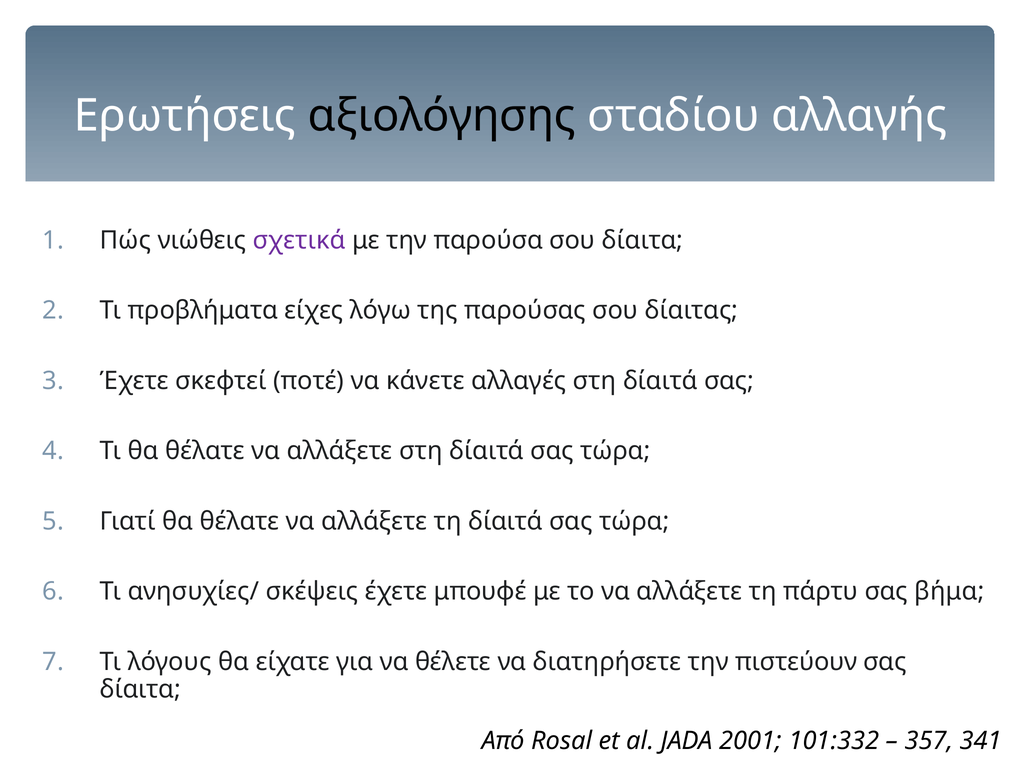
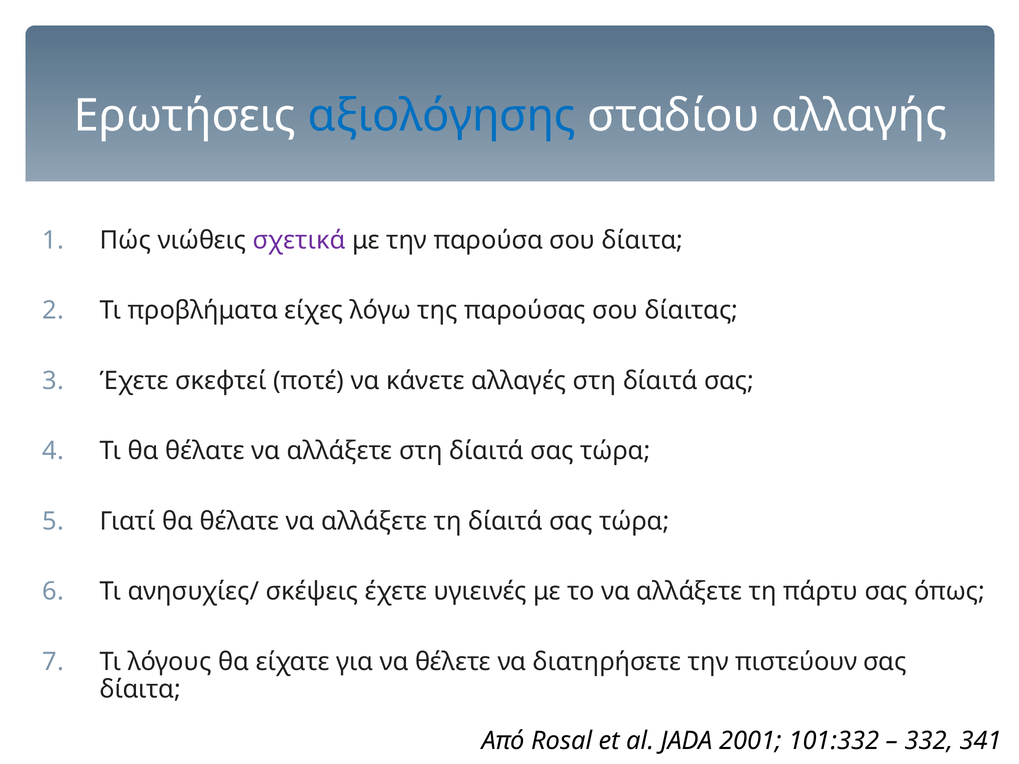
αξιολόγησης colour: black -> blue
μπουφέ: μπουφέ -> υγιεινές
βήμα: βήμα -> όπως
357: 357 -> 332
